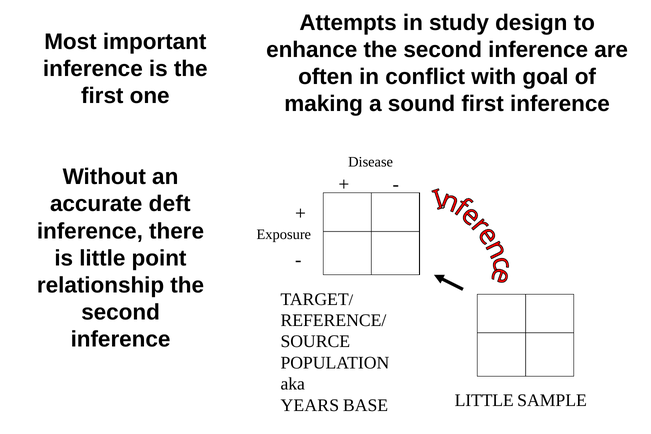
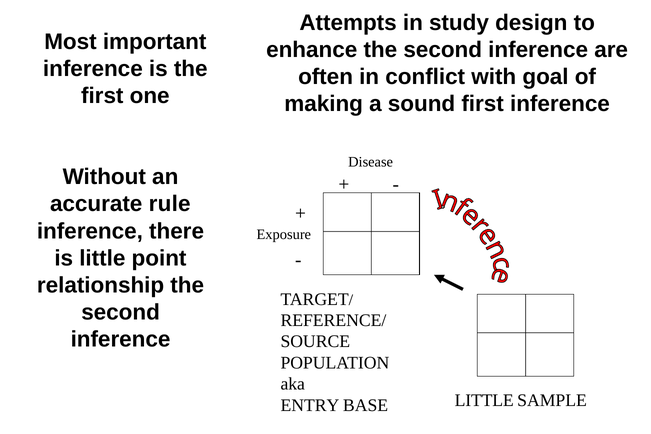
deft: deft -> rule
YEARS: YEARS -> ENTRY
